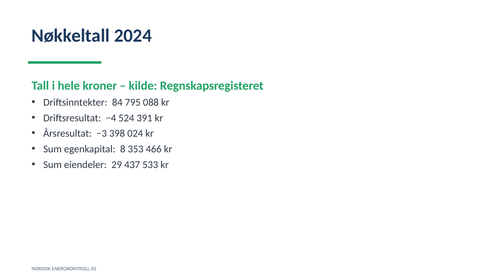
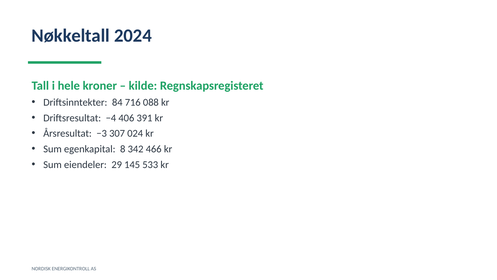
795: 795 -> 716
524: 524 -> 406
398: 398 -> 307
353: 353 -> 342
437: 437 -> 145
